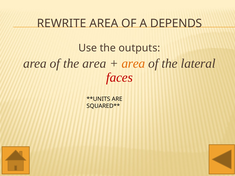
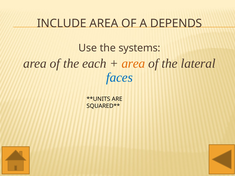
REWRITE: REWRITE -> INCLUDE
outputs: outputs -> systems
the area: area -> each
faces colour: red -> blue
